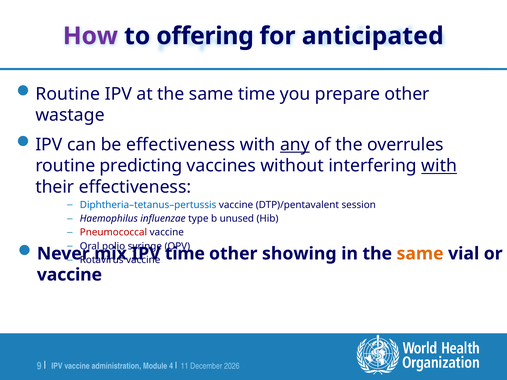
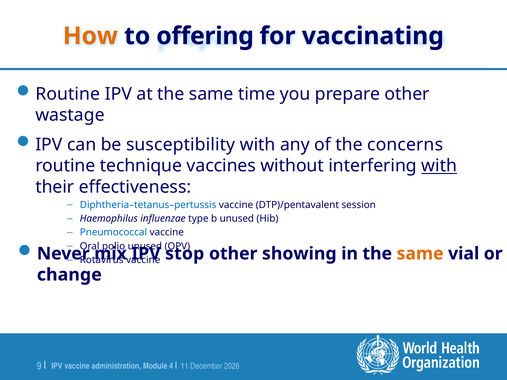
How colour: purple -> orange
anticipated: anticipated -> vaccinating
be effectiveness: effectiveness -> susceptibility
any underline: present -> none
overrules: overrules -> concerns
predicting: predicting -> technique
Pneumococcal colour: red -> blue
polio syringe: syringe -> unused
time at (185, 254): time -> stop
vaccine at (69, 275): vaccine -> change
